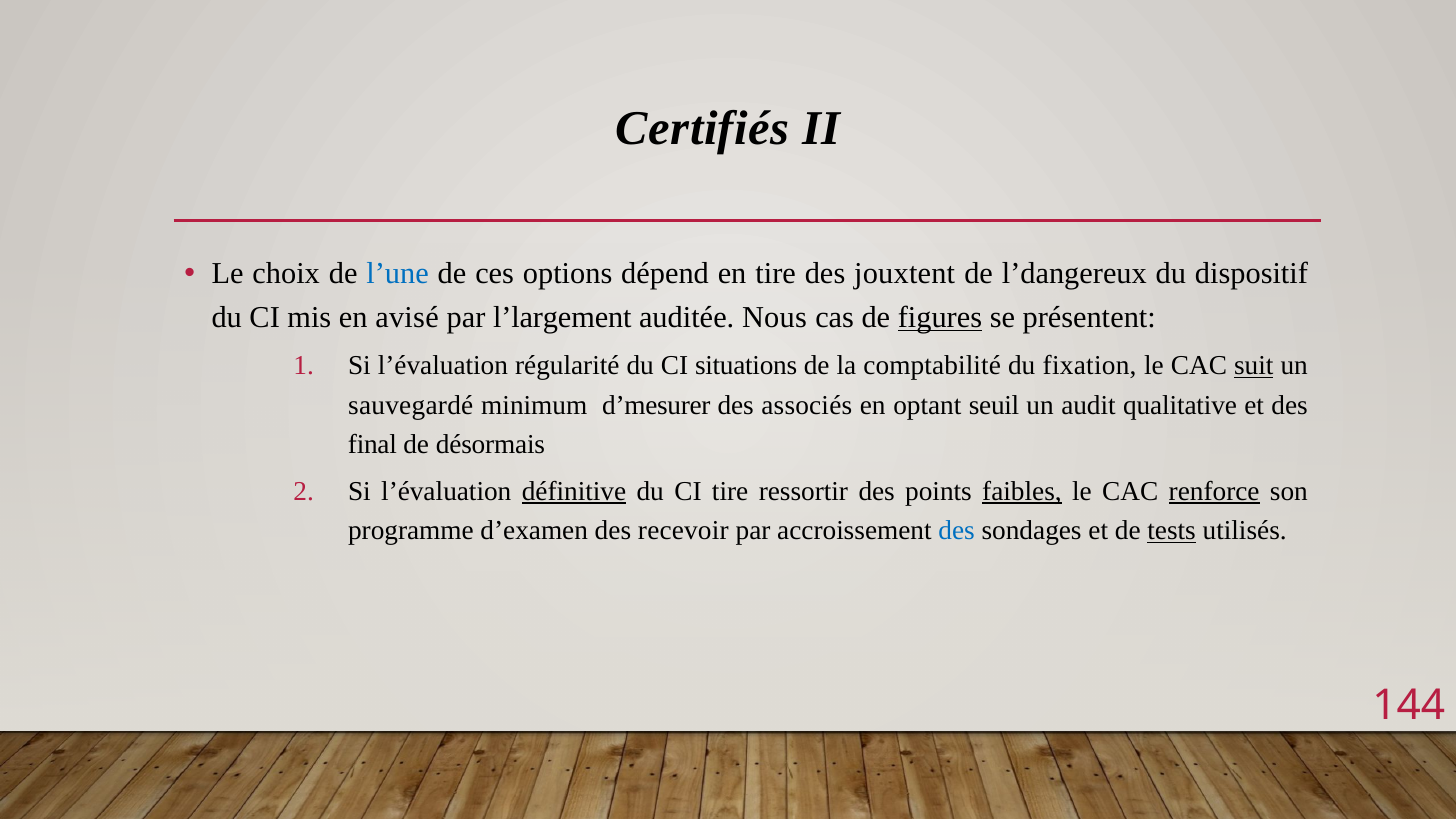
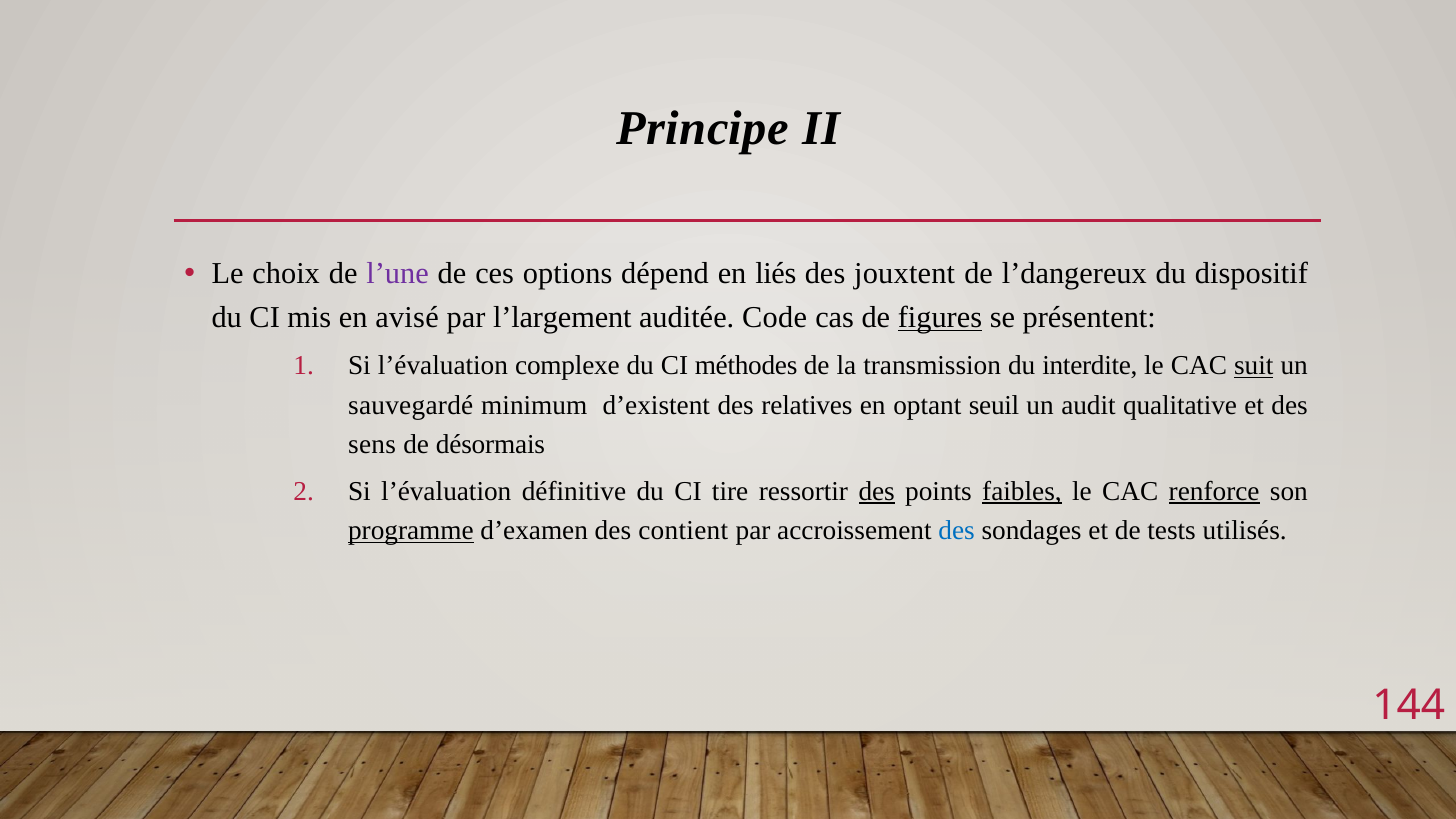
Certifiés: Certifiés -> Principe
l’une colour: blue -> purple
en tire: tire -> liés
Nous: Nous -> Code
régularité: régularité -> complexe
situations: situations -> méthodes
comptabilité: comptabilité -> transmission
fixation: fixation -> interdite
d’mesurer: d’mesurer -> d’existent
associés: associés -> relatives
final: final -> sens
définitive underline: present -> none
des at (877, 491) underline: none -> present
programme underline: none -> present
recevoir: recevoir -> contient
tests underline: present -> none
